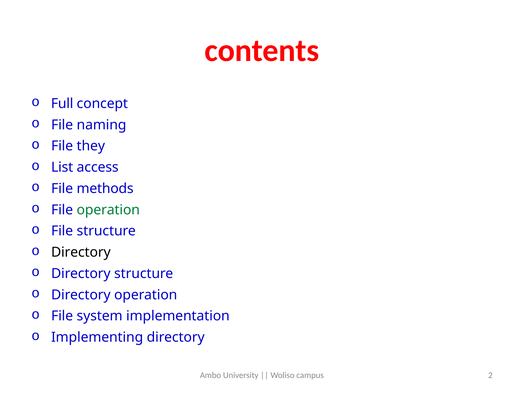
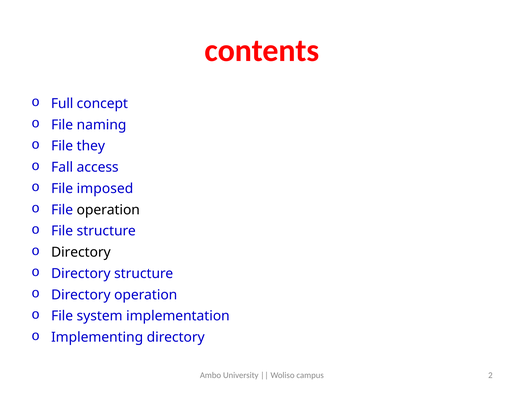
List: List -> Fall
methods: methods -> imposed
operation at (108, 210) colour: green -> black
